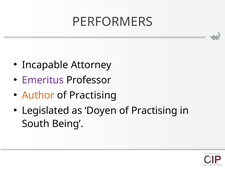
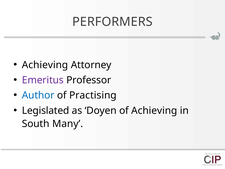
Incapable at (45, 65): Incapable -> Achieving
Author colour: orange -> blue
Doyen of Practising: Practising -> Achieving
Being: Being -> Many
